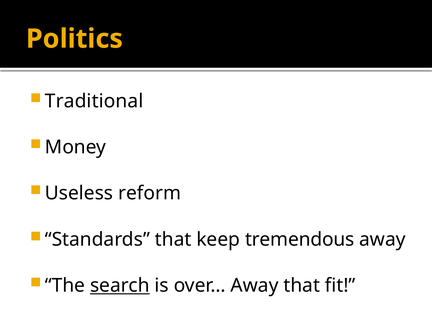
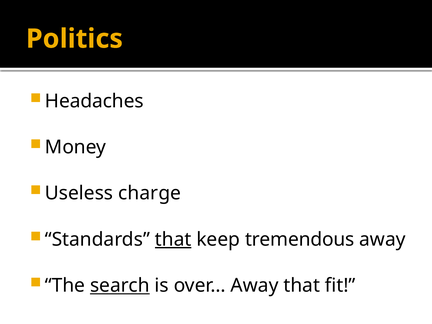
Traditional: Traditional -> Headaches
reform: reform -> charge
that at (173, 239) underline: none -> present
